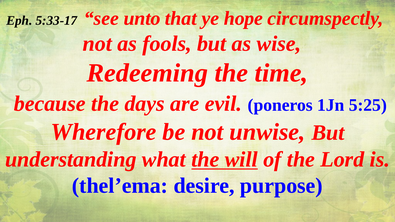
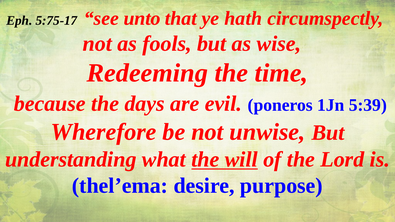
5:33-17: 5:33-17 -> 5:75-17
hope: hope -> hath
5:25: 5:25 -> 5:39
